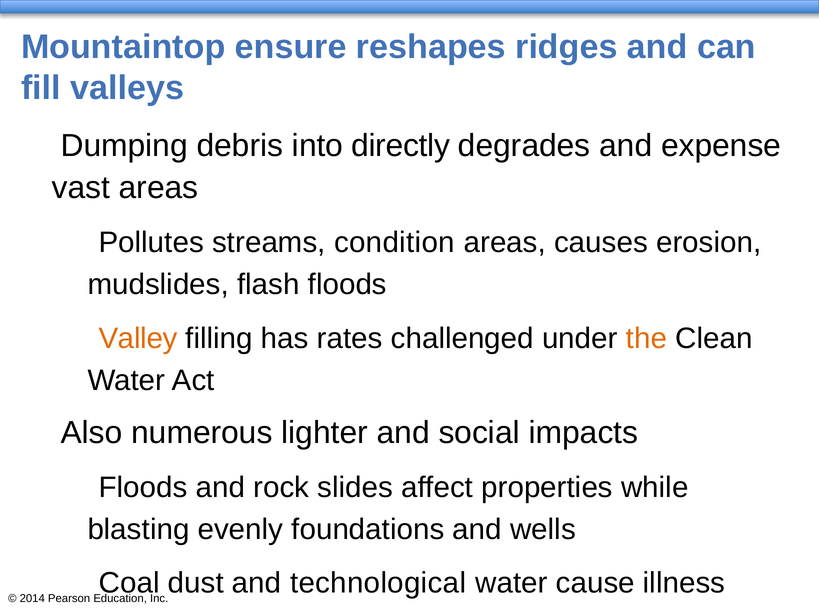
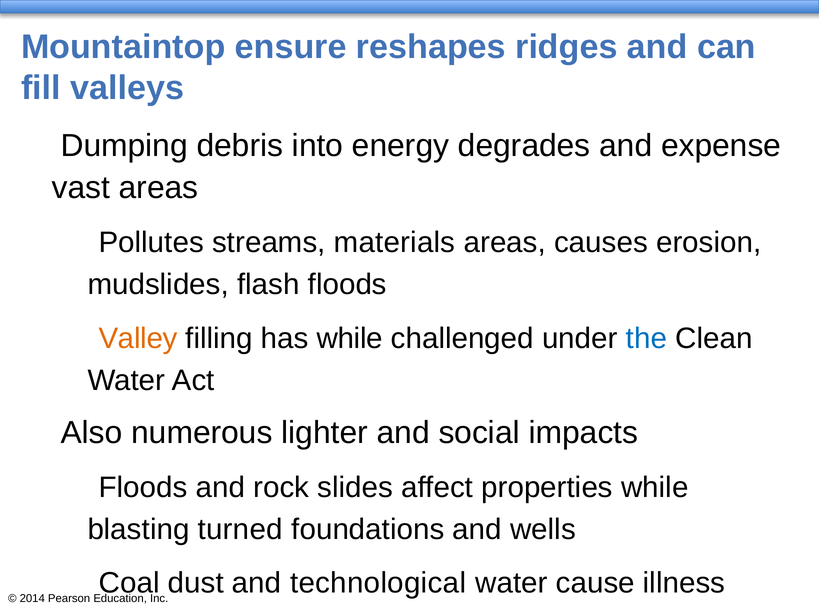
directly: directly -> energy
condition: condition -> materials
has rates: rates -> while
the colour: orange -> blue
evenly: evenly -> turned
